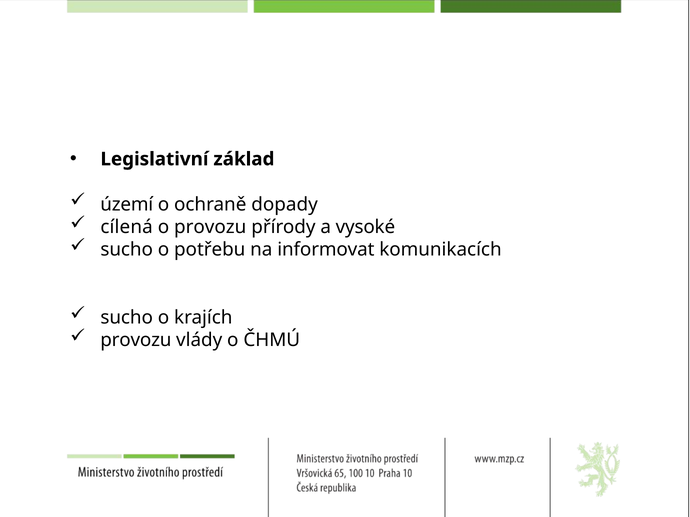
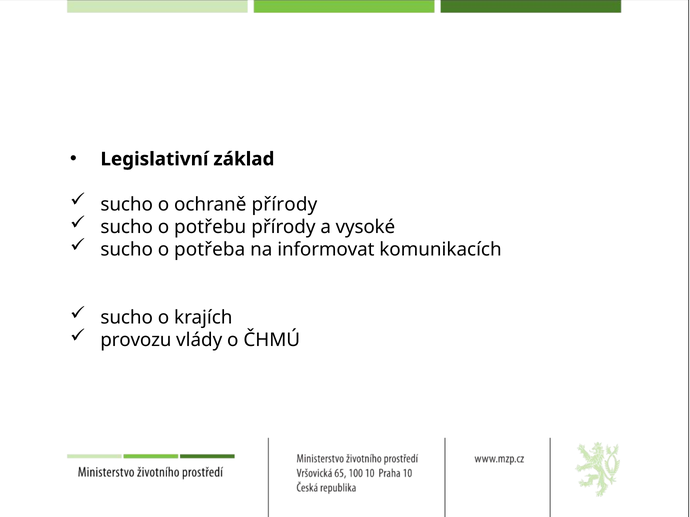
území at (127, 205): území -> sucho
ochraně dopady: dopady -> přírody
cílená at (127, 227): cílená -> sucho
o provozu: provozu -> potřebu
potřebu: potřebu -> potřeba
